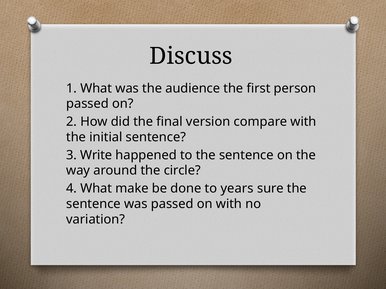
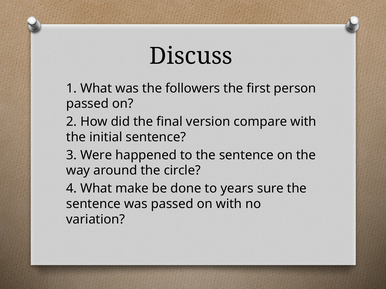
audience: audience -> followers
Write: Write -> Were
